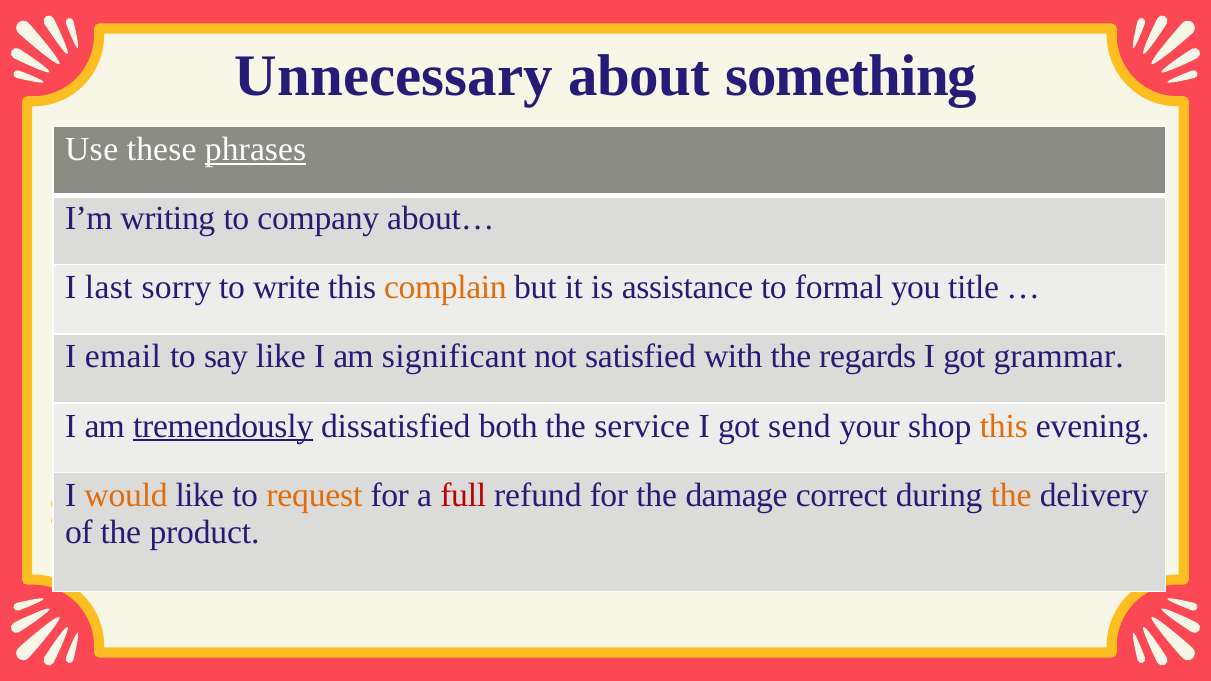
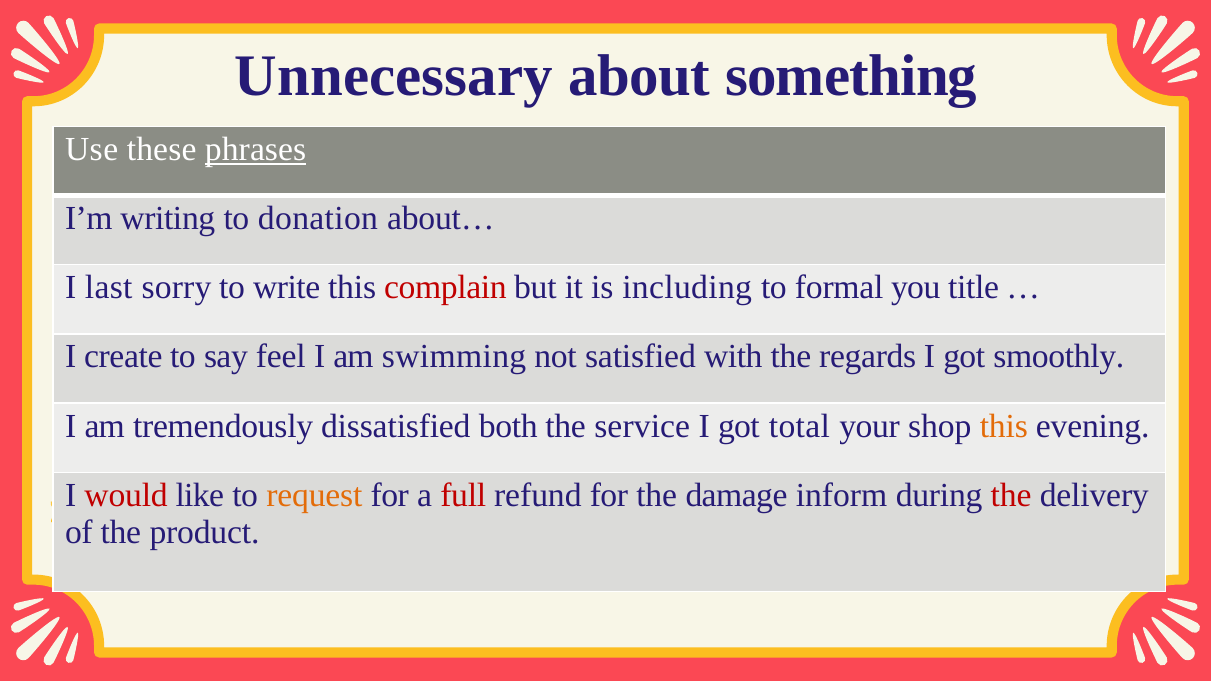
company: company -> donation
complain colour: orange -> red
assistance: assistance -> including
email: email -> create
say like: like -> feel
significant: significant -> swimming
grammar: grammar -> smoothly
tremendously underline: present -> none
send: send -> total
would colour: orange -> red
correct: correct -> inform
the at (1011, 495) colour: orange -> red
